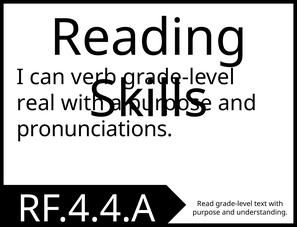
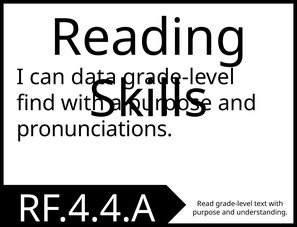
verb: verb -> data
real: real -> find
